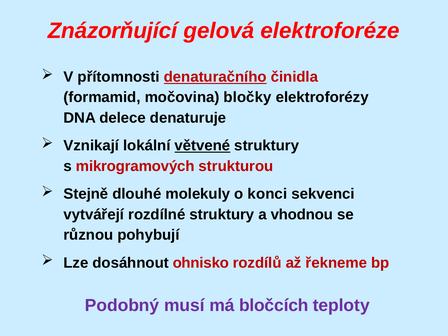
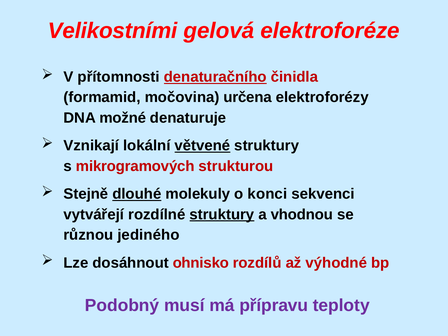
Znázorňující: Znázorňující -> Velikostními
bločky: bločky -> určena
delece: delece -> možné
dlouhé underline: none -> present
struktury at (222, 214) underline: none -> present
pohybují: pohybují -> jediného
řekneme: řekneme -> výhodné
bločcích: bločcích -> přípravu
